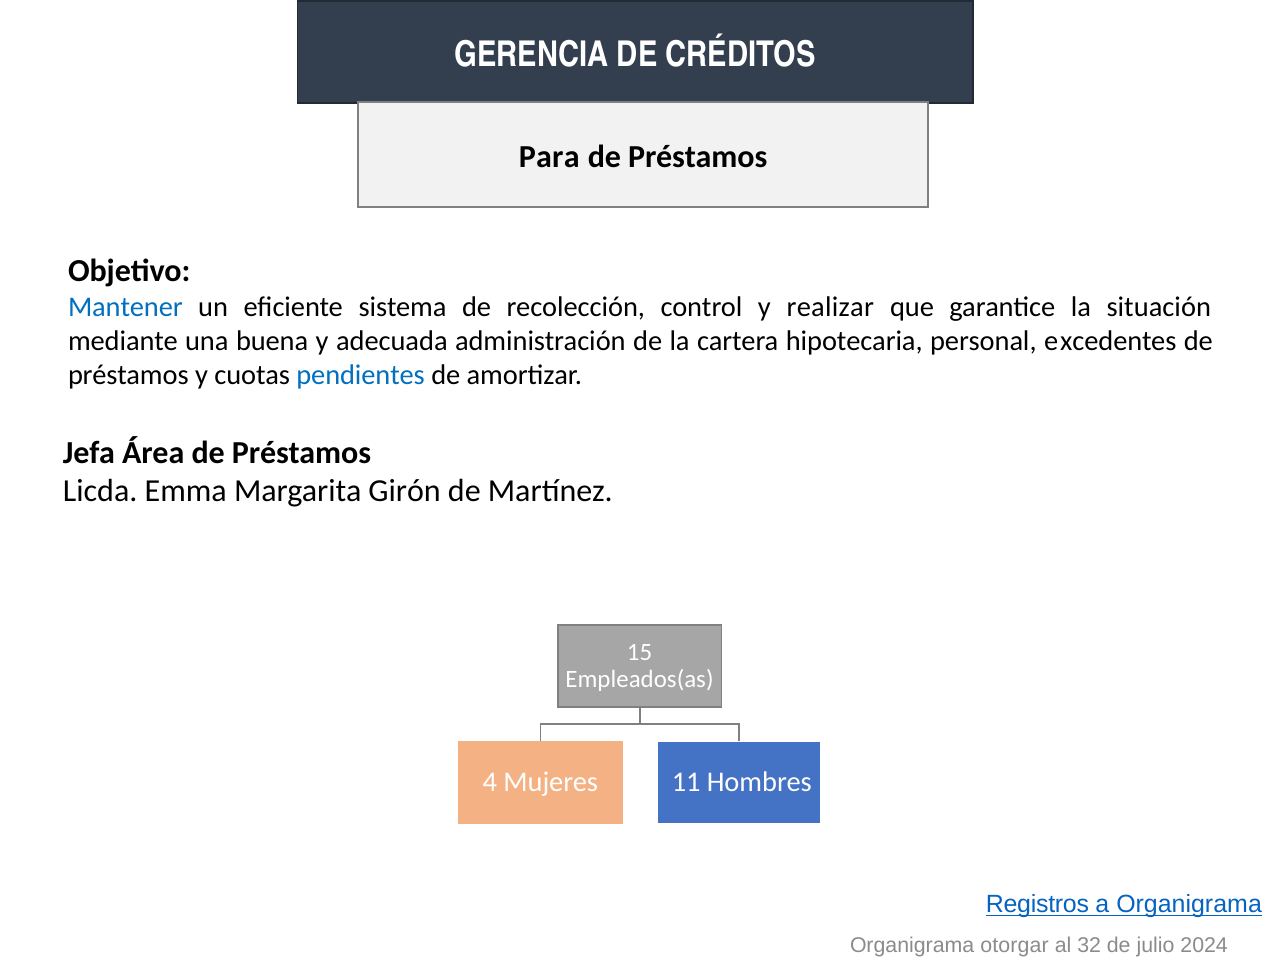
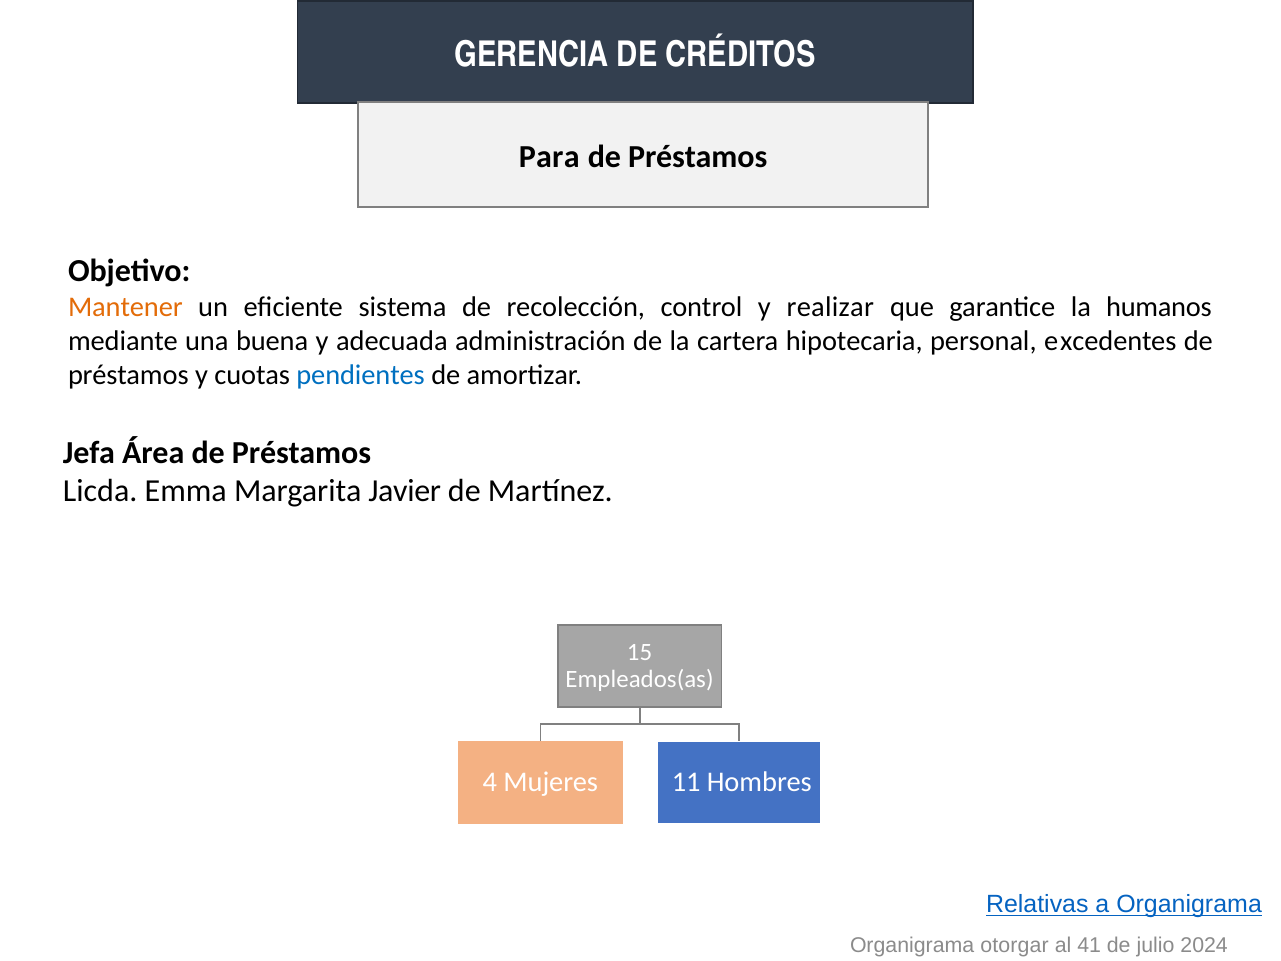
Mantener colour: blue -> orange
situación: situación -> humanos
Girón: Girón -> Javier
Registros: Registros -> Relativas
32: 32 -> 41
